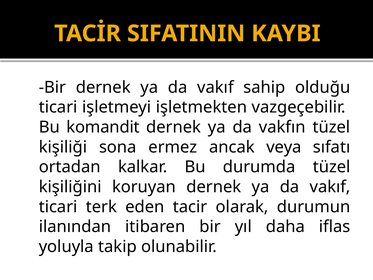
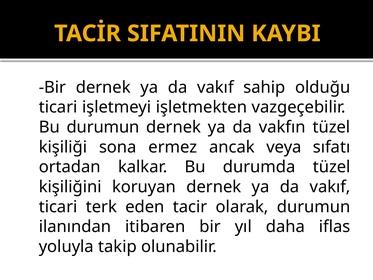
Bu komandit: komandit -> durumun
